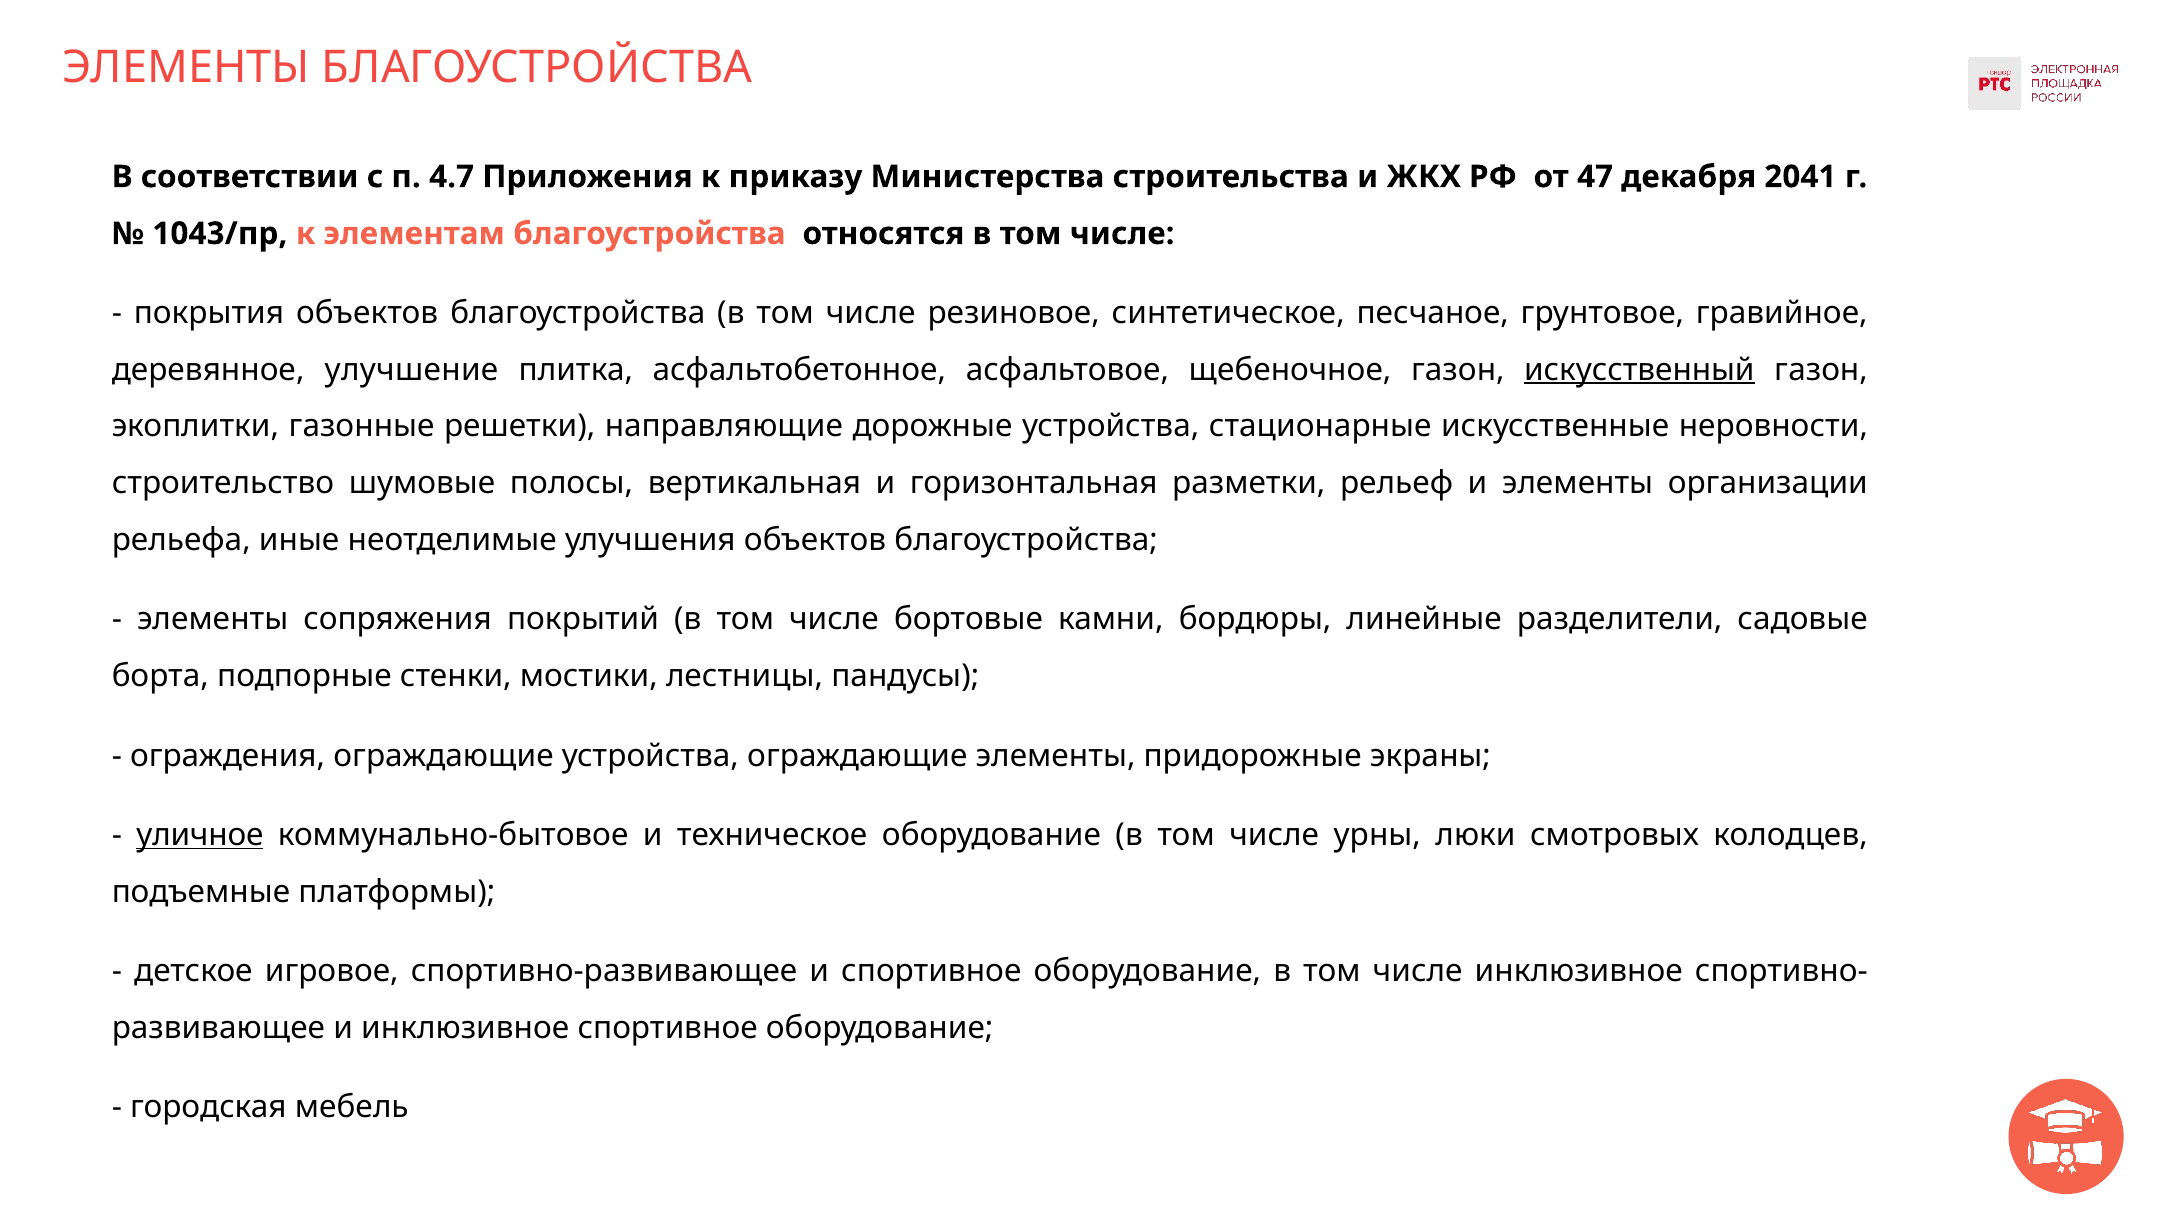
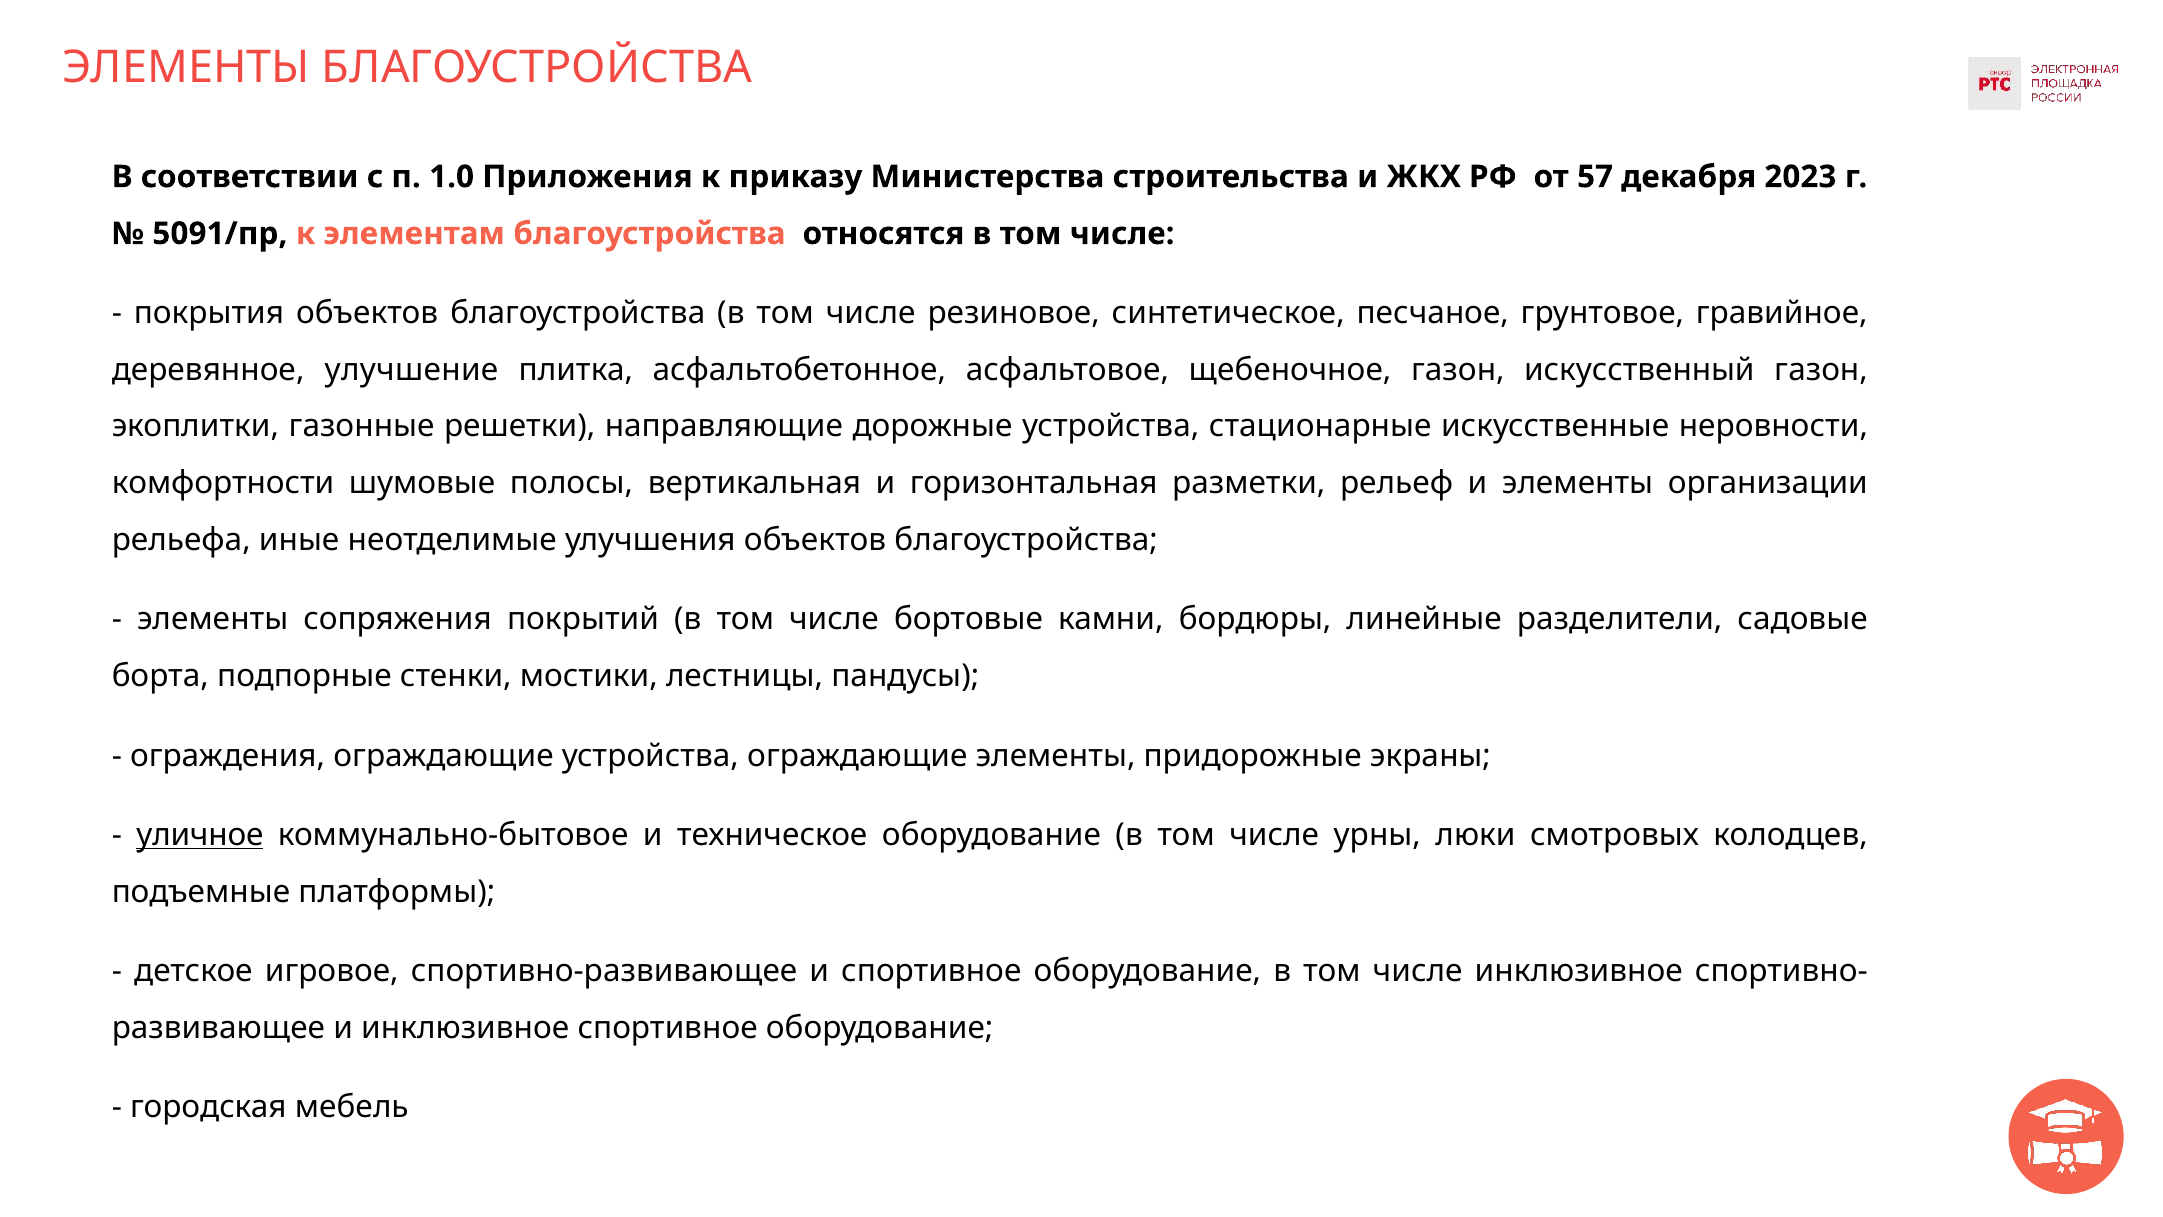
4.7: 4.7 -> 1.0
47: 47 -> 57
2041: 2041 -> 2023
1043/пр: 1043/пр -> 5091/пр
искусственный underline: present -> none
строительство: строительство -> комфортности
